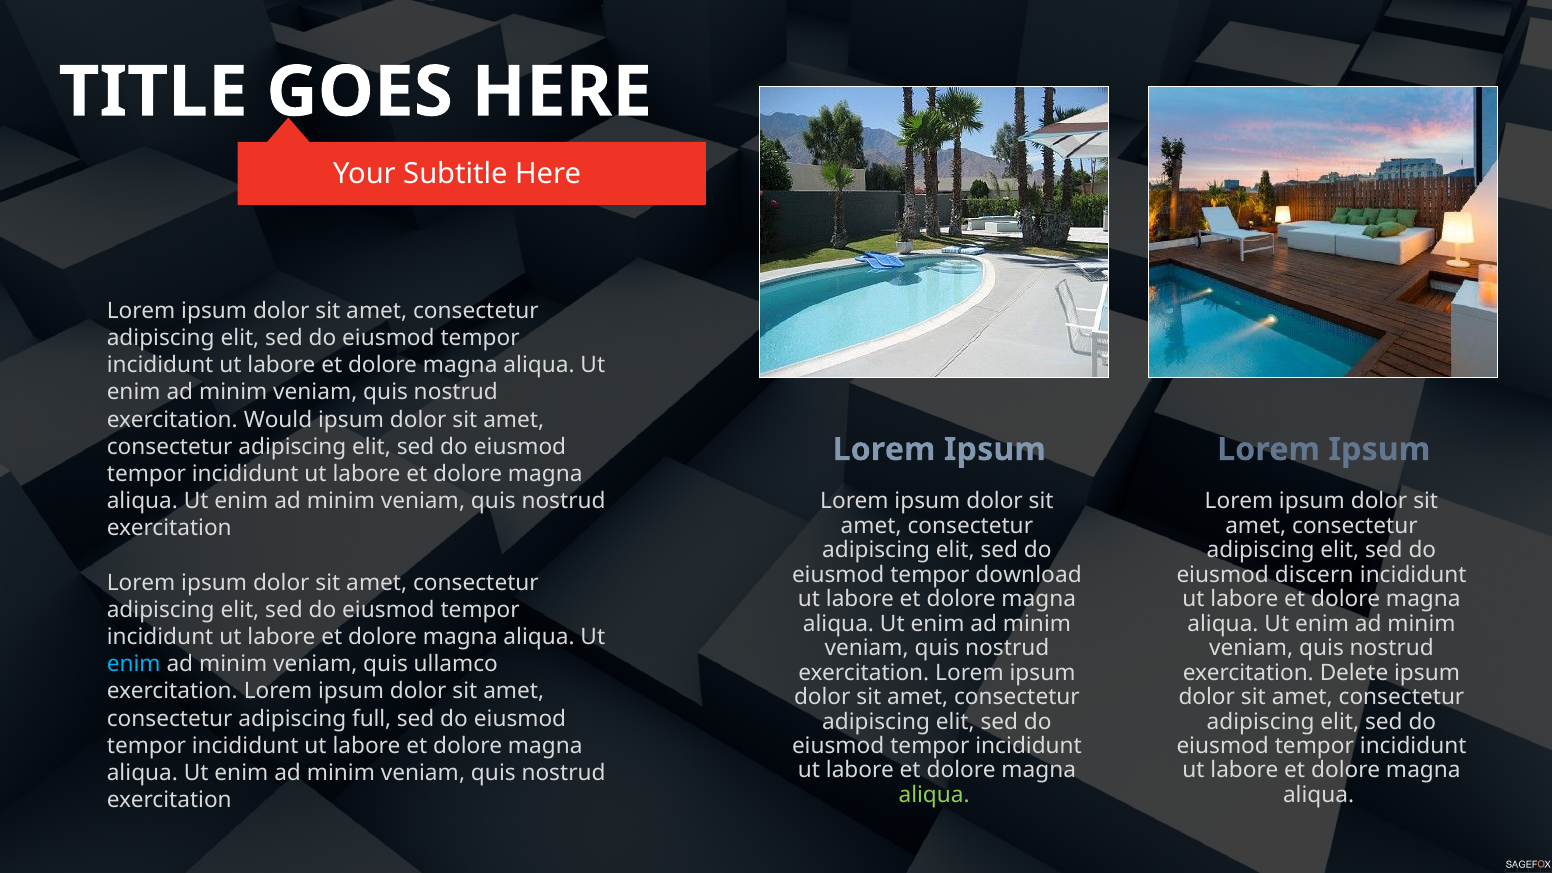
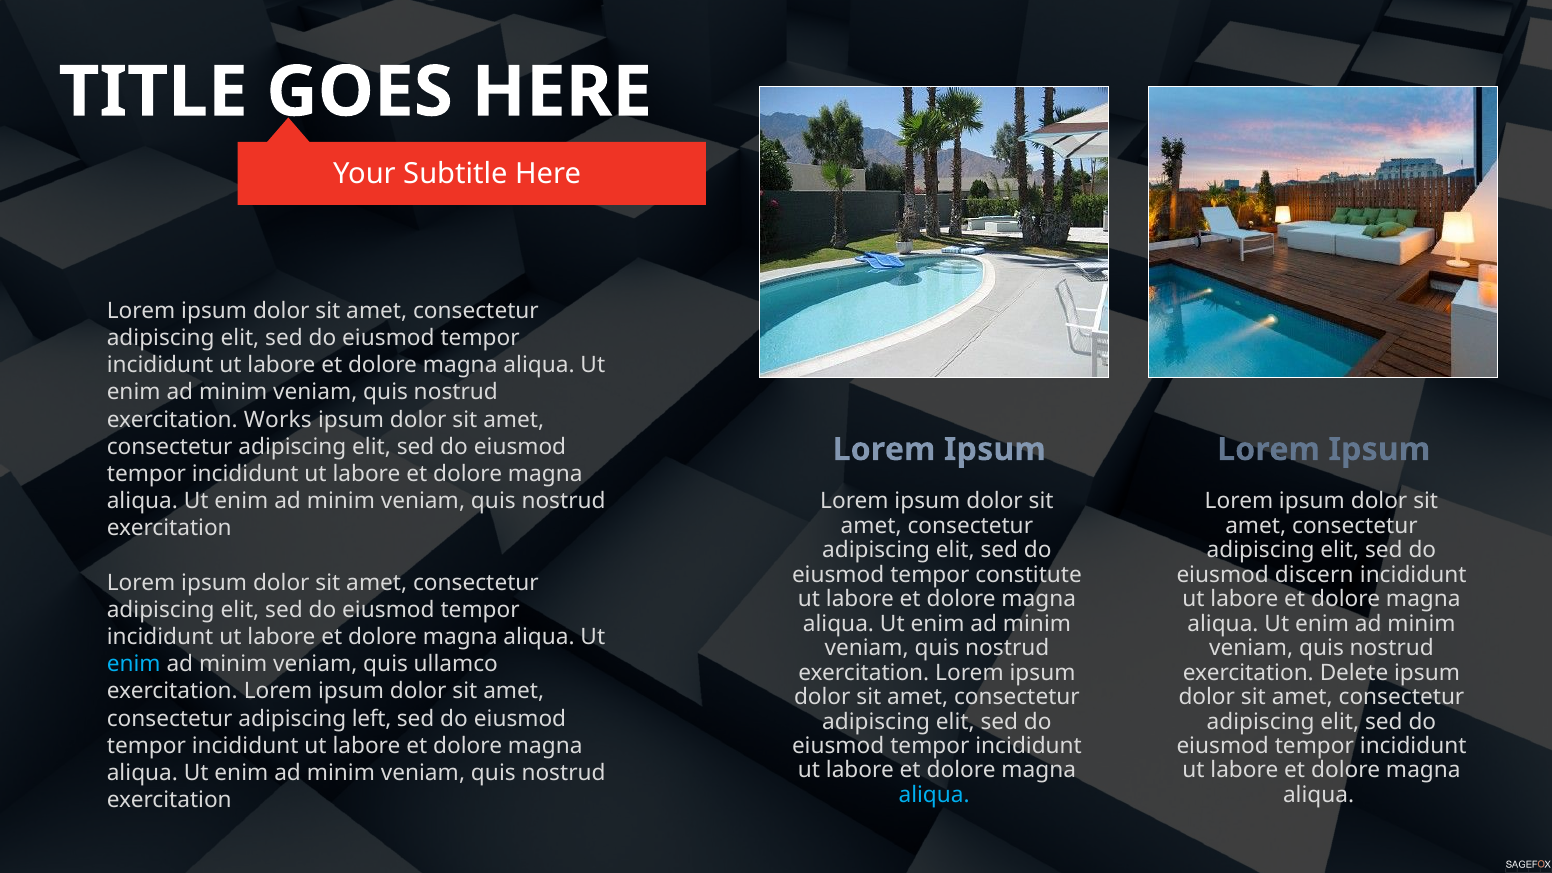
Would: Would -> Works
download: download -> constitute
full: full -> left
aliqua at (934, 795) colour: light green -> light blue
